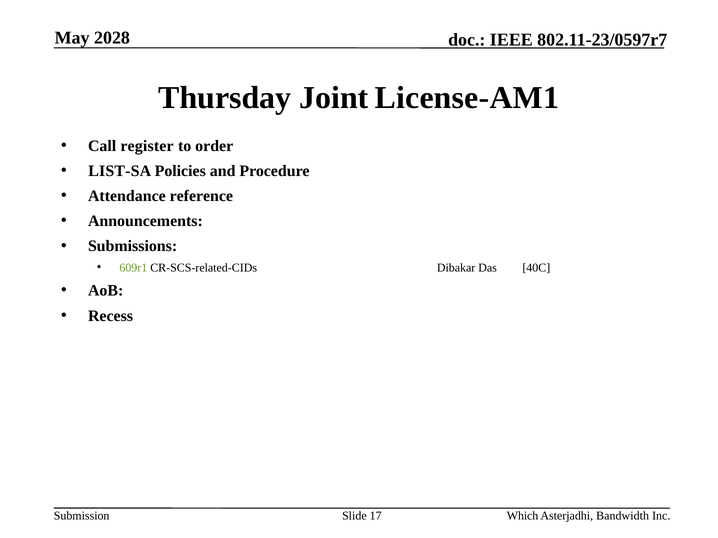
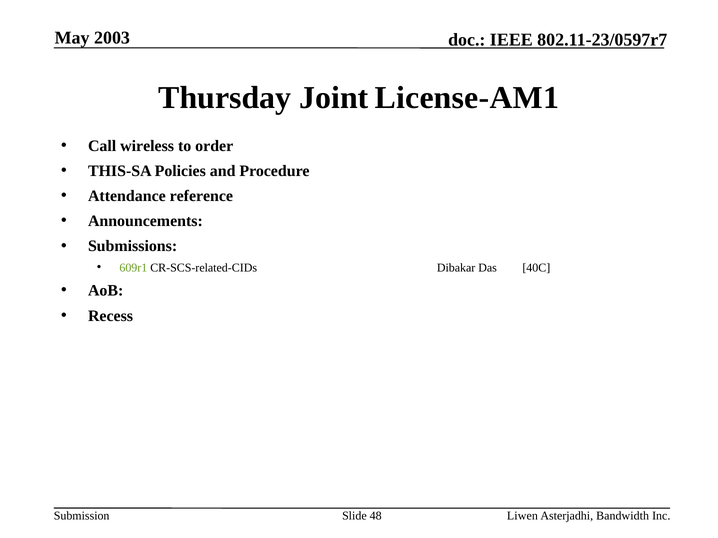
2028: 2028 -> 2003
register: register -> wireless
LIST-SA: LIST-SA -> THIS-SA
17: 17 -> 48
Which: Which -> Liwen
